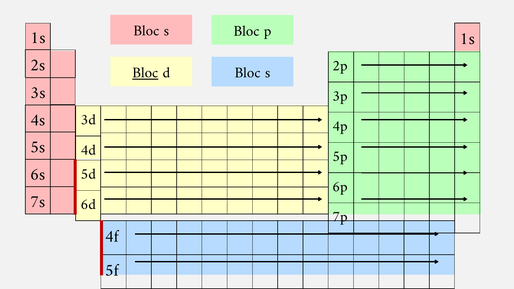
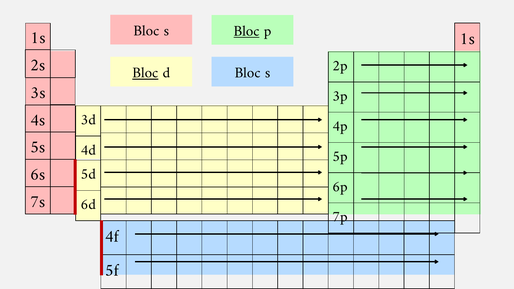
Bloc at (247, 31) underline: none -> present
